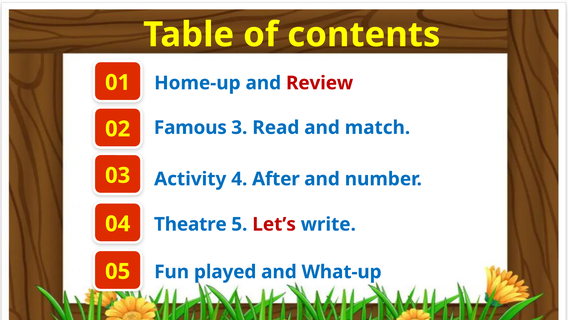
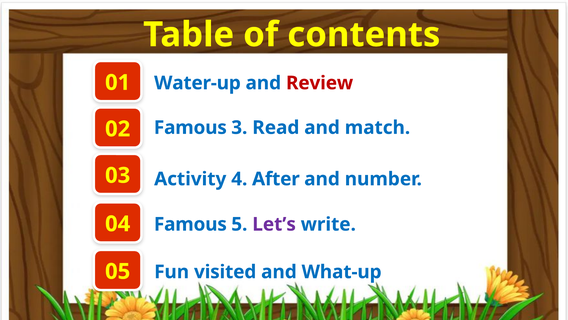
Home-up: Home-up -> Water-up
Theatre at (190, 224): Theatre -> Famous
Let’s colour: red -> purple
played: played -> visited
